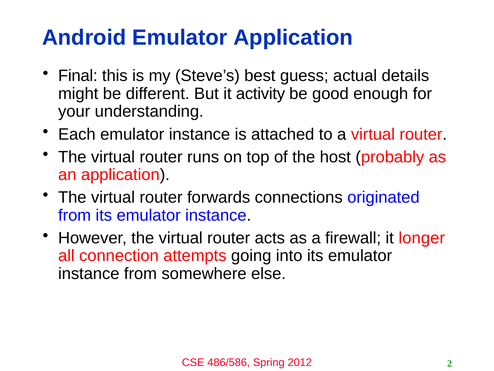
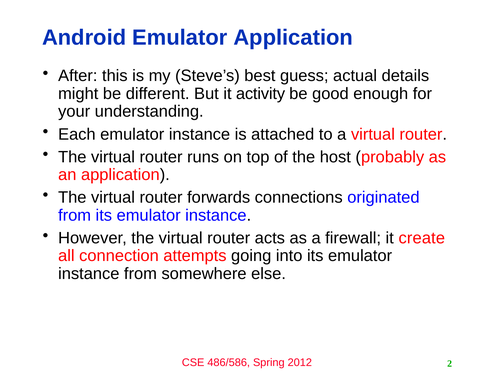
Final: Final -> After
longer: longer -> create
